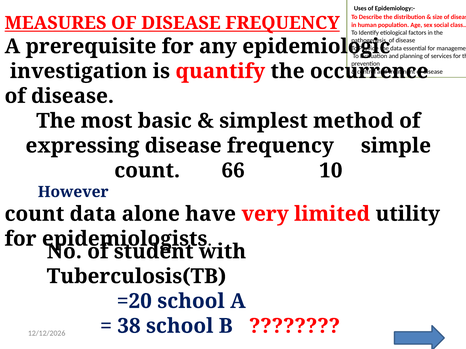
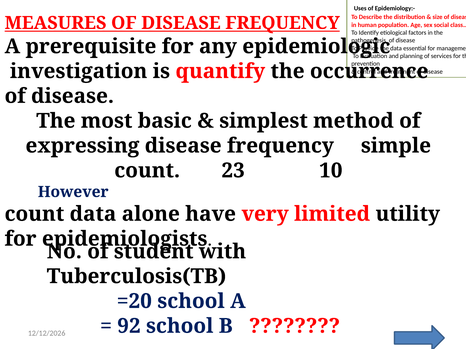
66: 66 -> 23
38: 38 -> 92
